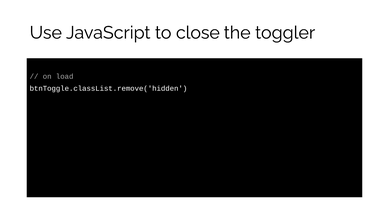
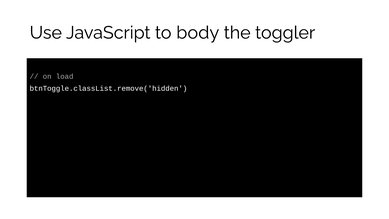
close: close -> body
